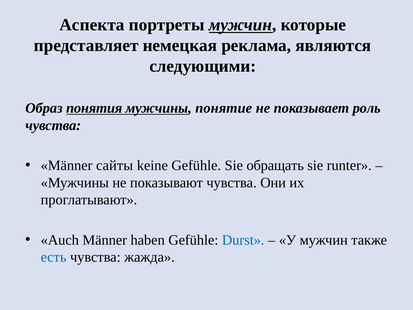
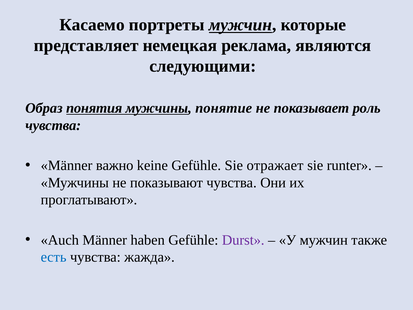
Аспекта: Аспекта -> Касаемо
сайты: сайты -> важно
обращать: обращать -> отражает
Durst colour: blue -> purple
